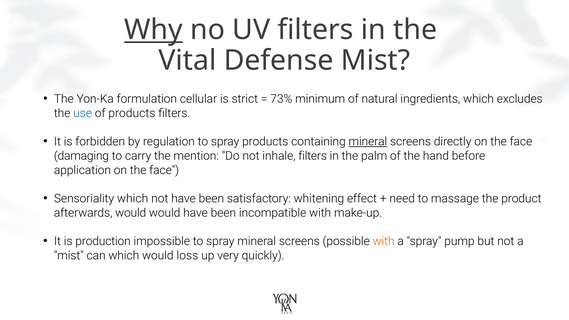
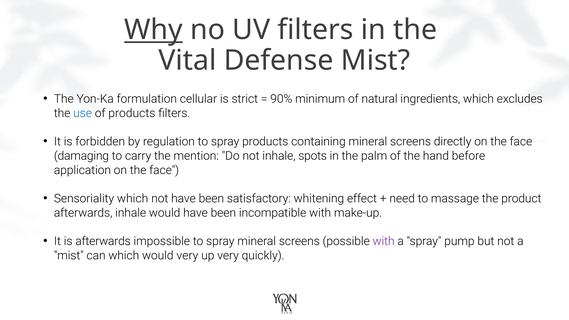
73%: 73% -> 90%
mineral at (368, 142) underline: present -> none
inhale filters: filters -> spots
afterwards would: would -> inhale
is production: production -> afterwards
with at (384, 241) colour: orange -> purple
would loss: loss -> very
